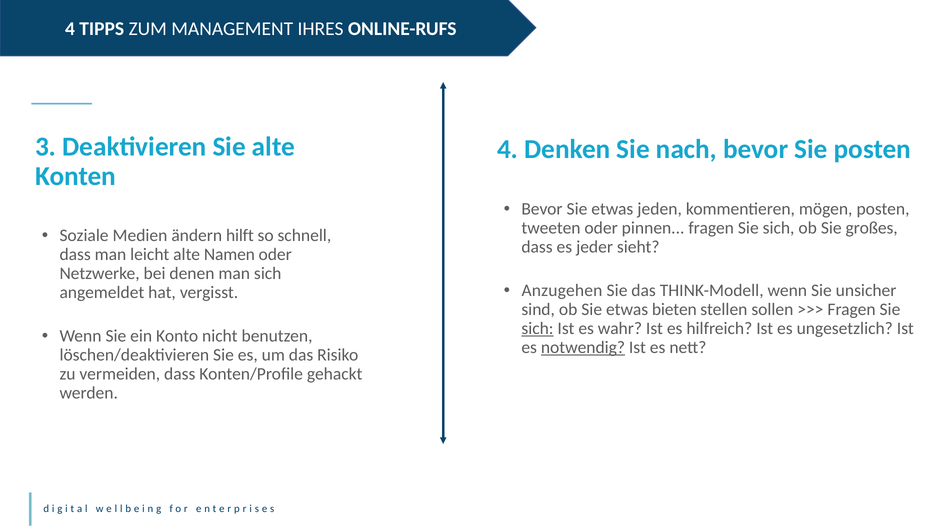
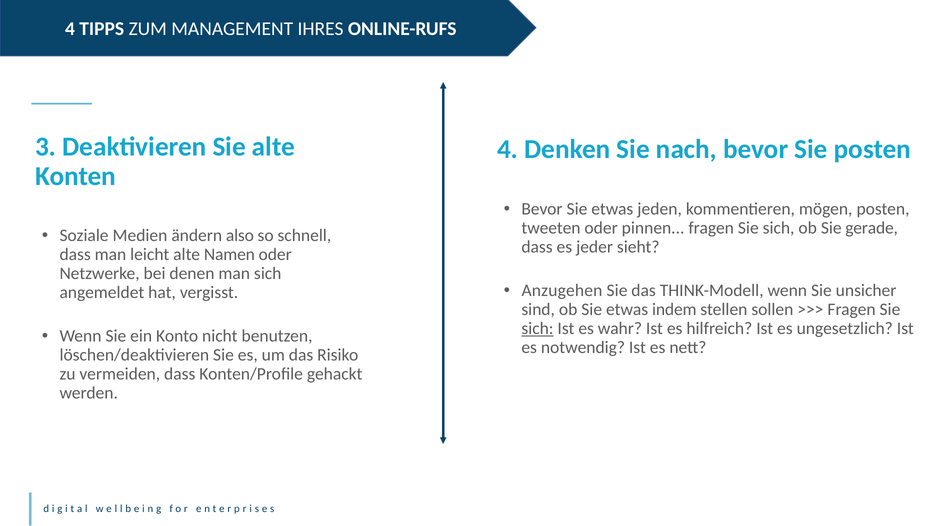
großes: großes -> gerade
hilft: hilft -> also
bieten: bieten -> indem
notwendig underline: present -> none
